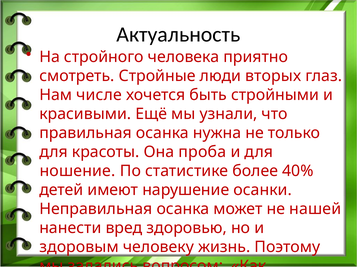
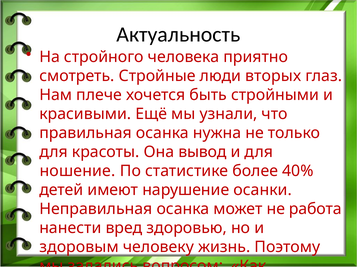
числе: числе -> плече
проба: проба -> вывод
нашей: нашей -> работа
